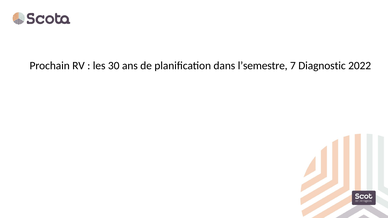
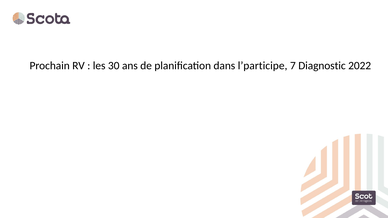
l’semestre: l’semestre -> l’participe
